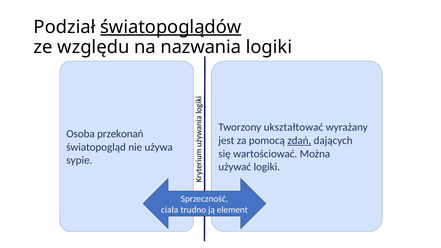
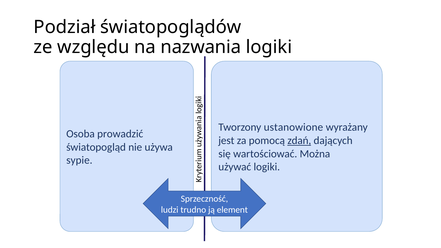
światopoglądów underline: present -> none
ukształtować: ukształtować -> ustanowione
przekonań: przekonań -> prowadzić
ciała: ciała -> ludzi
